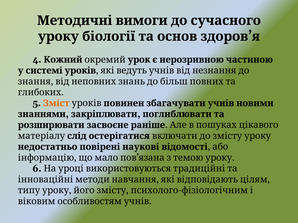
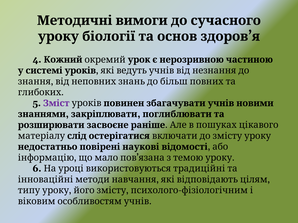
Зміст colour: orange -> purple
